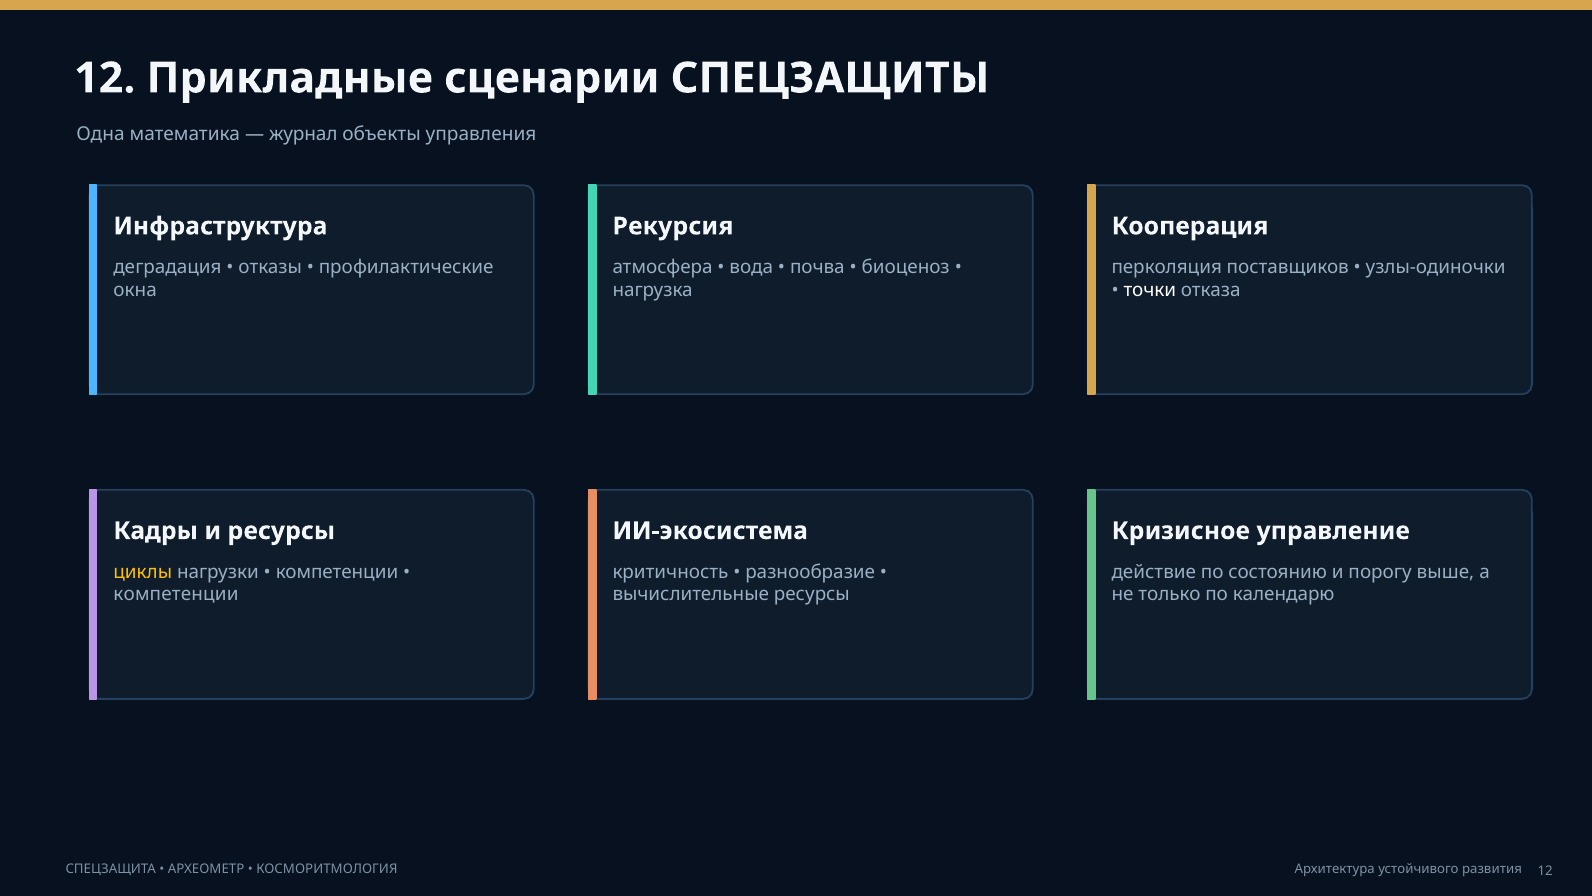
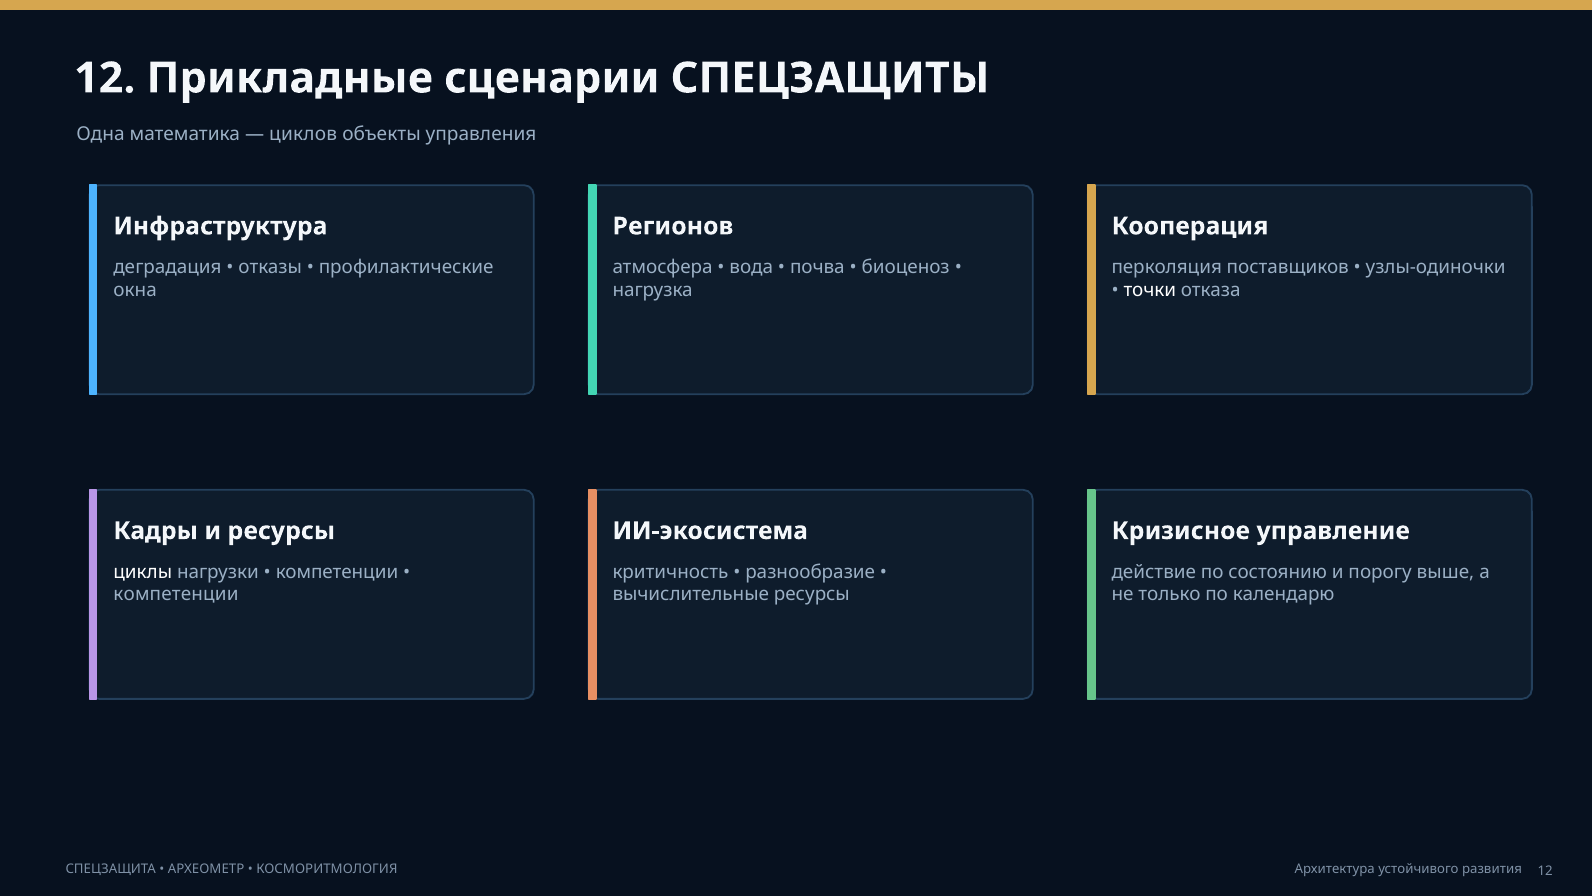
журнал: журнал -> циклов
Рекурсия: Рекурсия -> Регионов
циклы colour: yellow -> white
